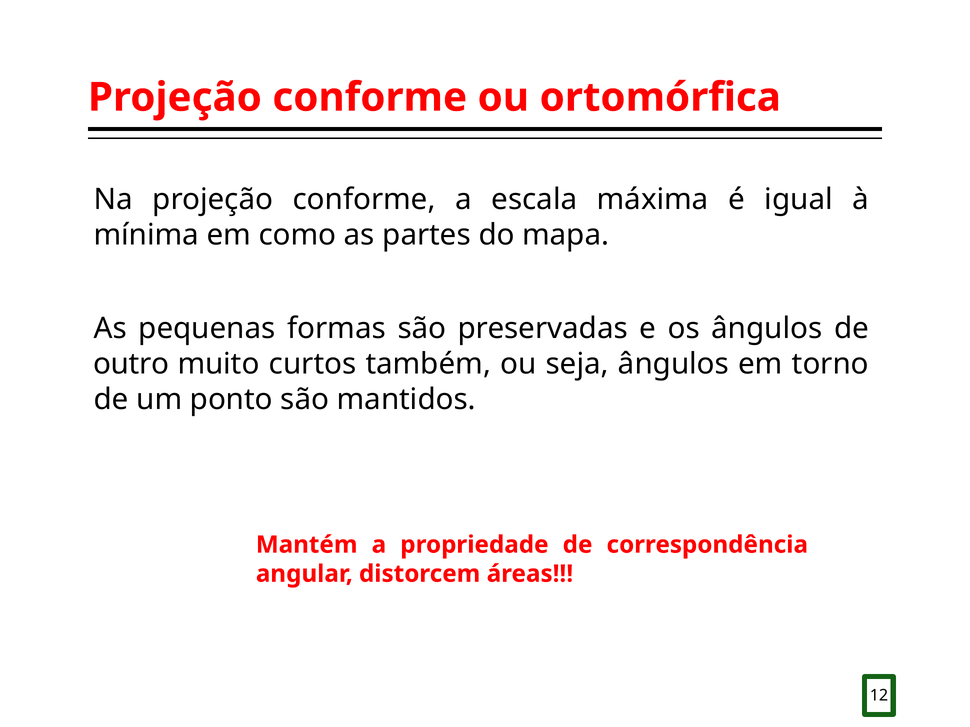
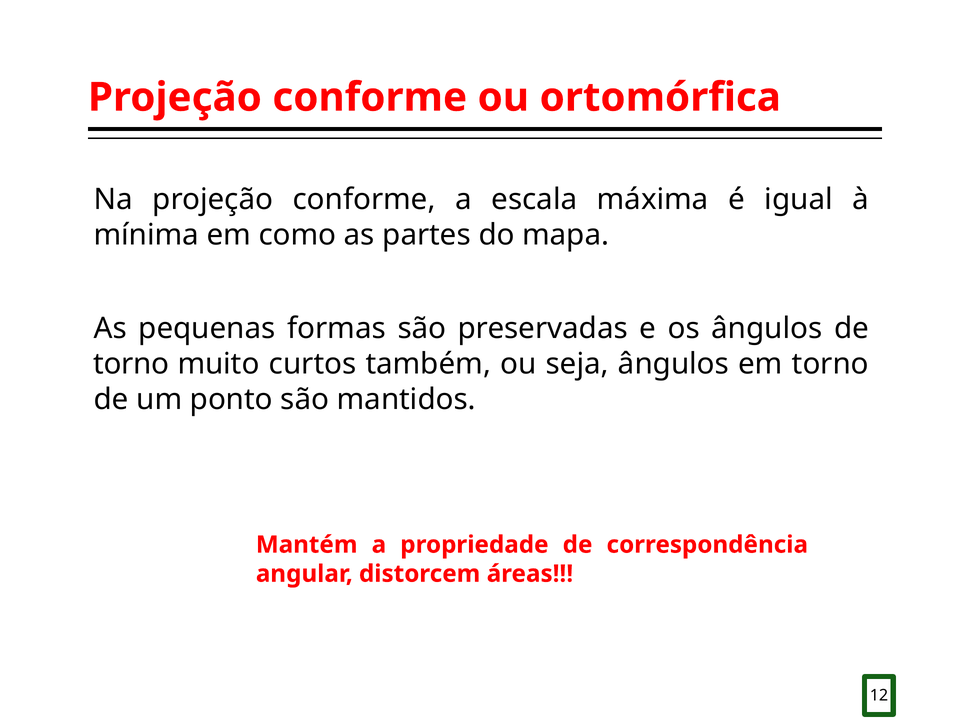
outro at (131, 364): outro -> torno
